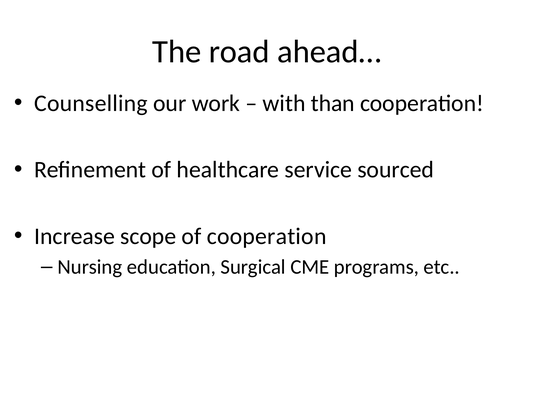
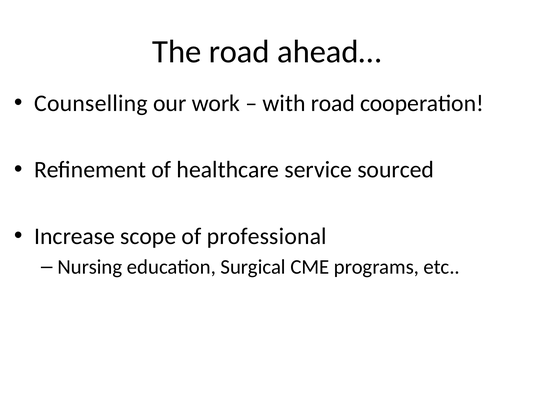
with than: than -> road
of cooperation: cooperation -> professional
